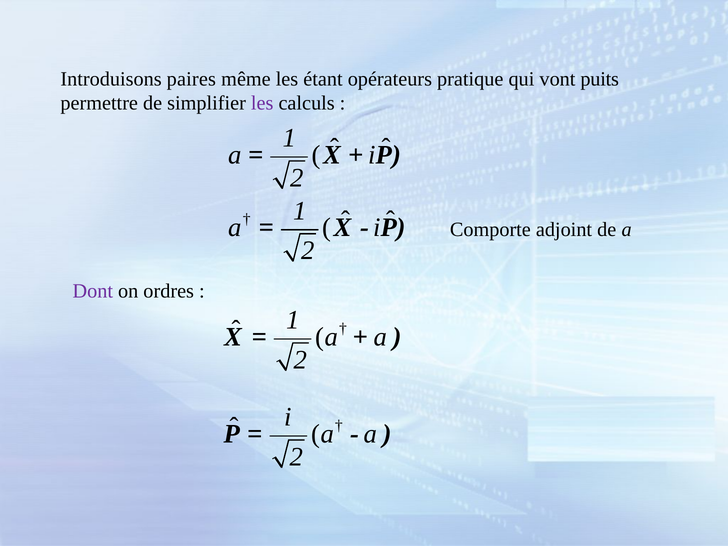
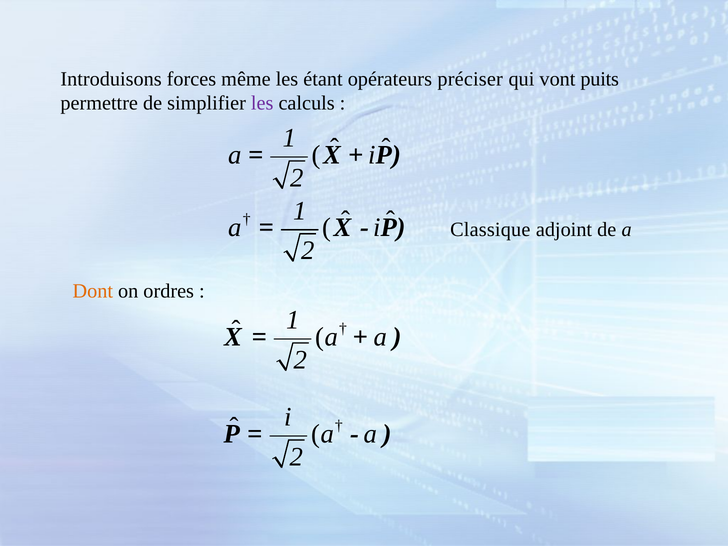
paires: paires -> forces
pratique: pratique -> préciser
Comporte: Comporte -> Classique
Dont colour: purple -> orange
